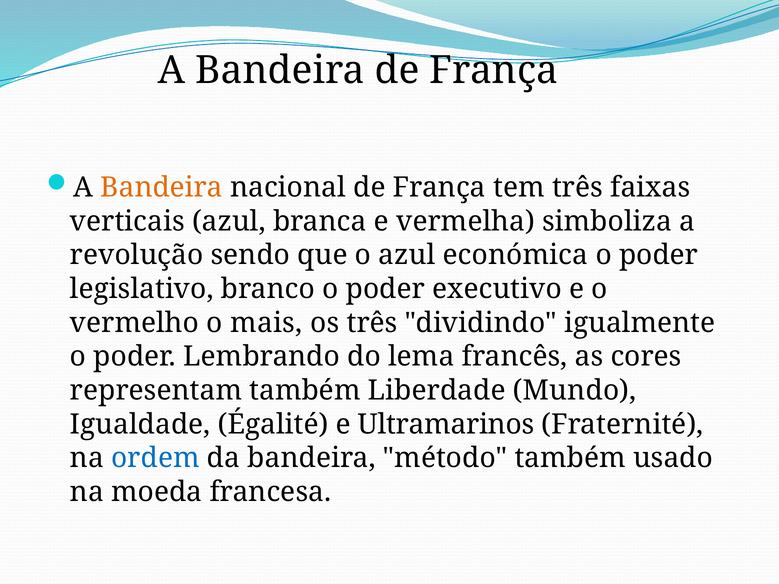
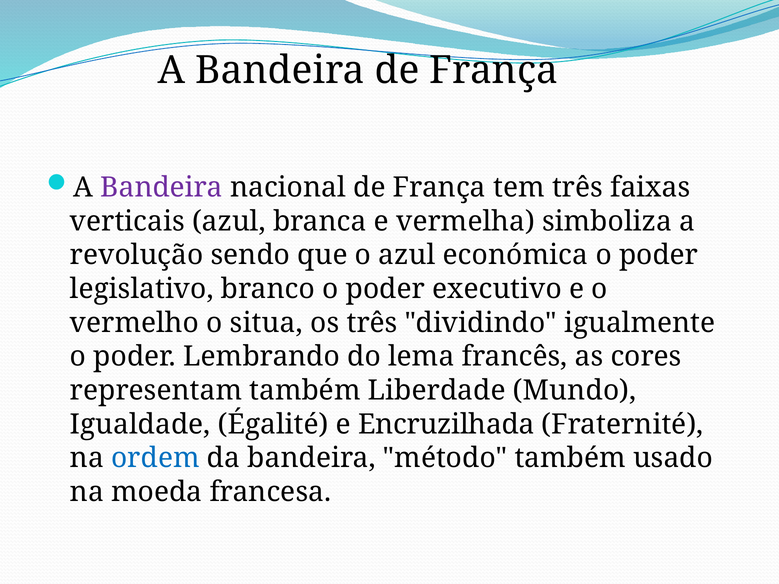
Bandeira at (162, 188) colour: orange -> purple
mais: mais -> situa
Ultramarinos: Ultramarinos -> Encruzilhada
